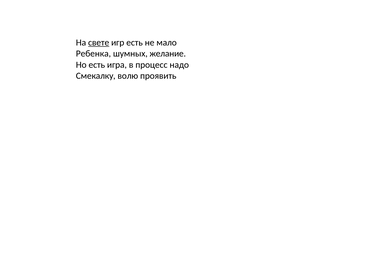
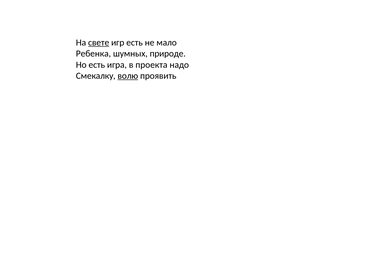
желание: желание -> природе
процесс: процесс -> проекта
волю underline: none -> present
